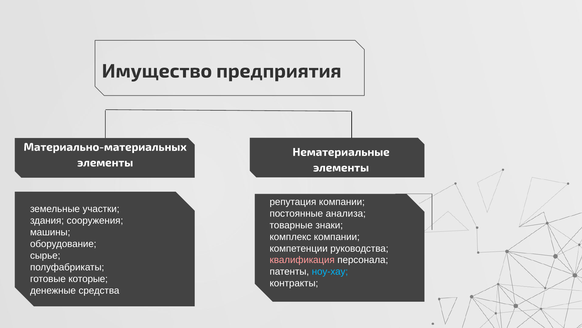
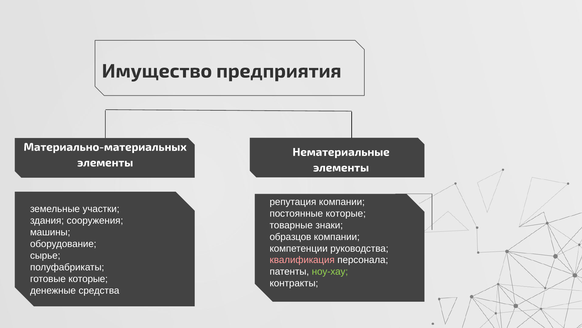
постоянные анализа: анализа -> которые
комплекс: комплекс -> образцов
ноу-хау colour: light blue -> light green
